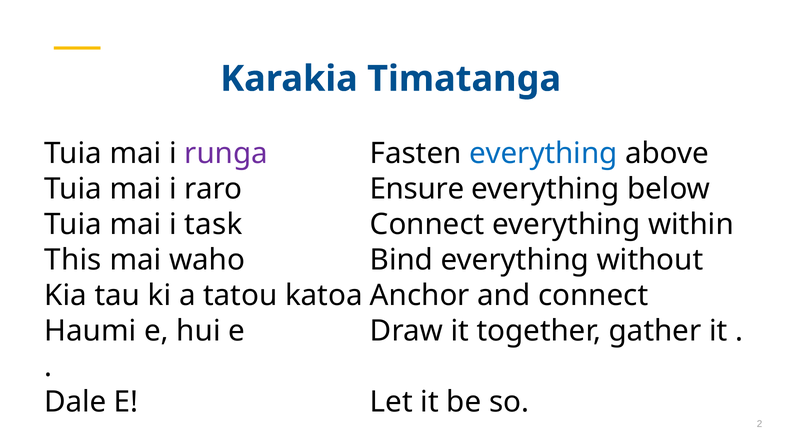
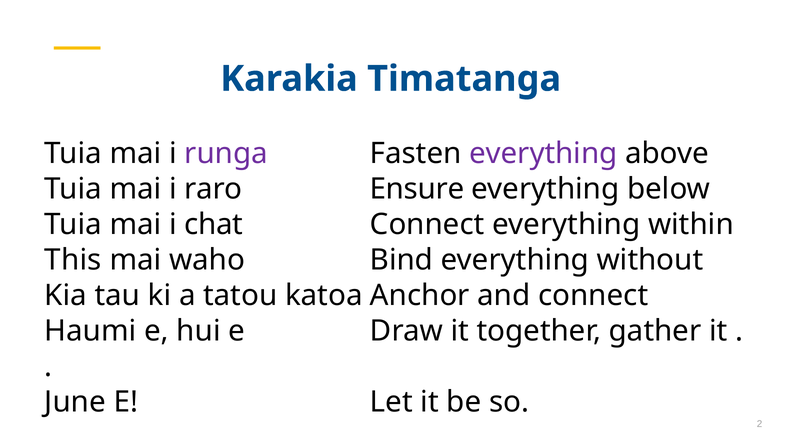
everything at (543, 153) colour: blue -> purple
task: task -> chat
Dale: Dale -> June
